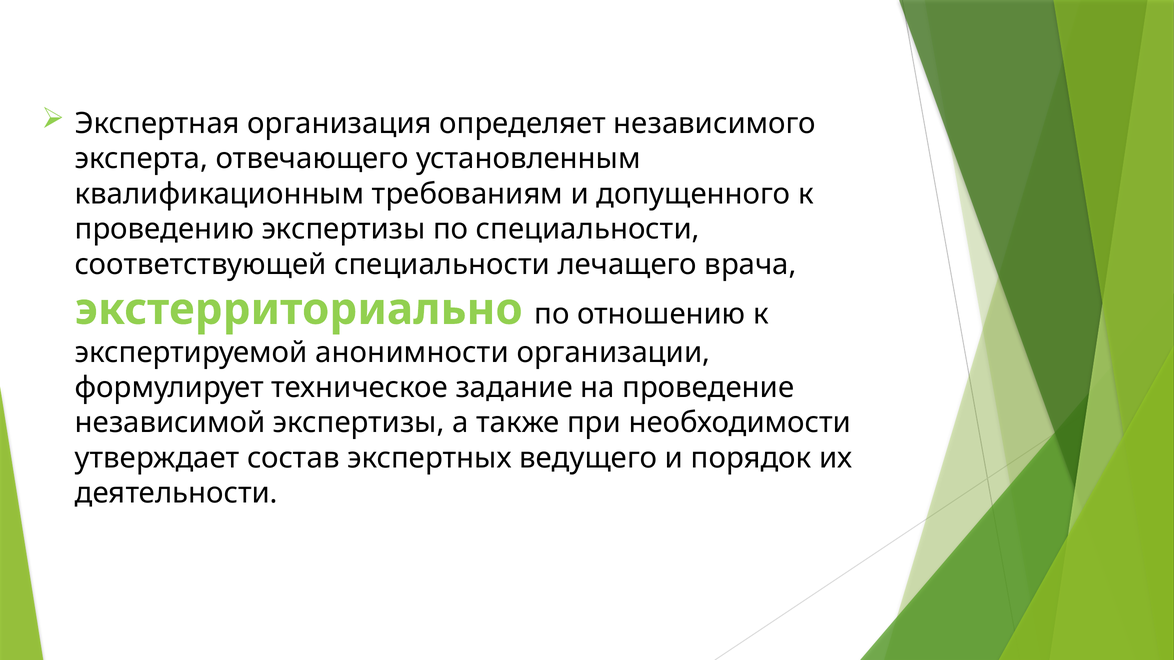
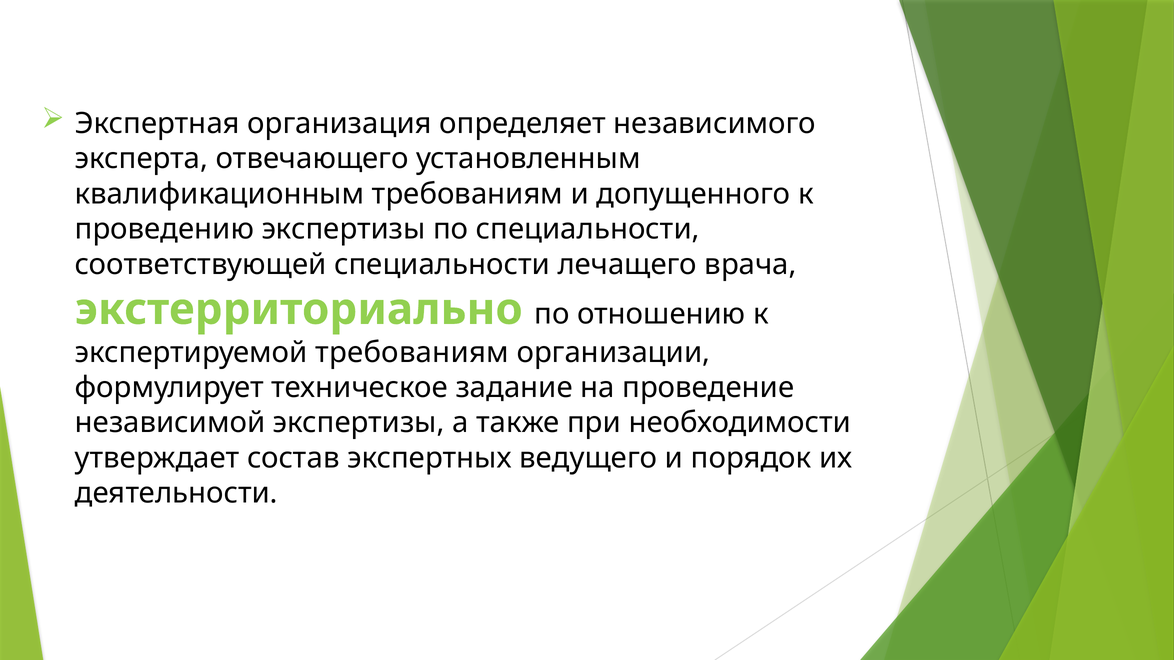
экспертируемой анонимности: анонимности -> требованиям
